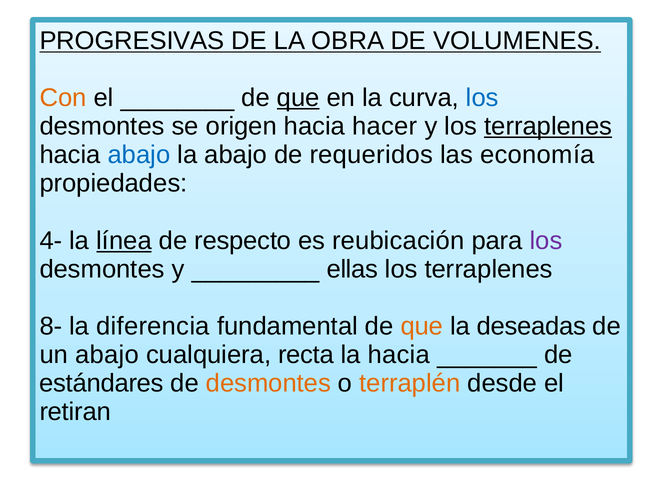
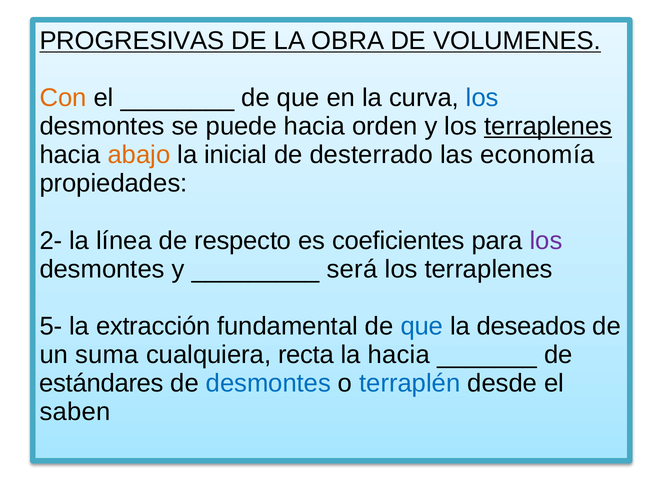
que at (298, 98) underline: present -> none
origen: origen -> puede
hacer: hacer -> orden
abajo at (139, 155) colour: blue -> orange
la abajo: abajo -> inicial
requeridos: requeridos -> desterrado
4-: 4- -> 2-
línea underline: present -> none
reubicación: reubicación -> coeficientes
ellas: ellas -> será
8-: 8- -> 5-
diferencia: diferencia -> extracción
que at (422, 326) colour: orange -> blue
deseadas: deseadas -> deseados
un abajo: abajo -> suma
desmontes at (268, 384) colour: orange -> blue
terraplén colour: orange -> blue
retiran: retiran -> saben
